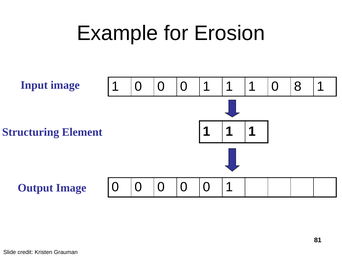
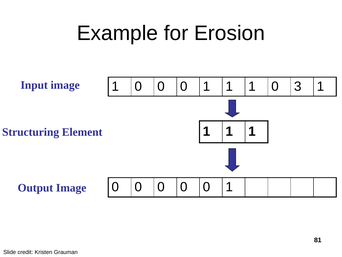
8: 8 -> 3
